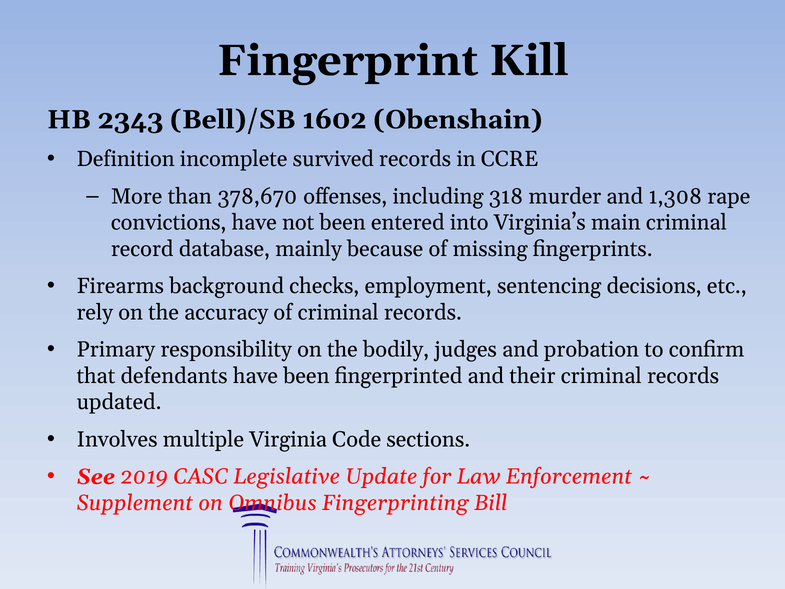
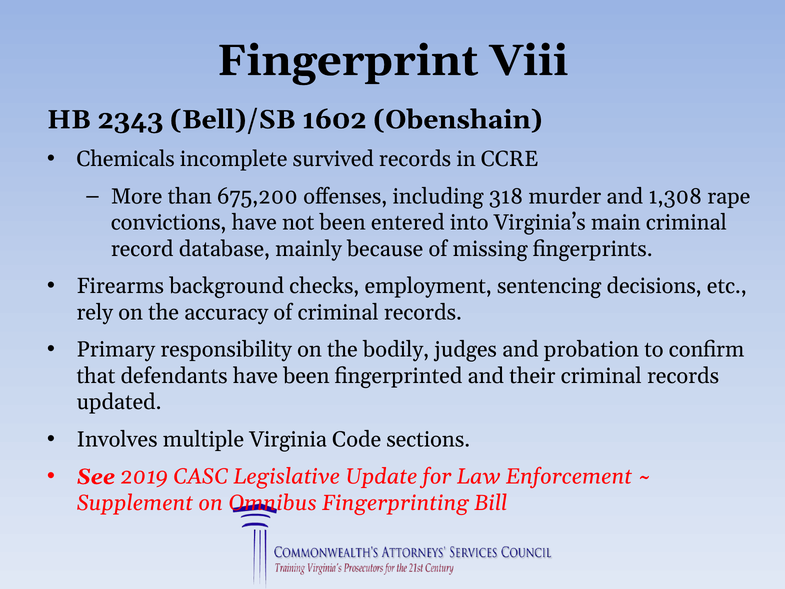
Kill: Kill -> Viii
Definition: Definition -> Chemicals
378,670: 378,670 -> 675,200
